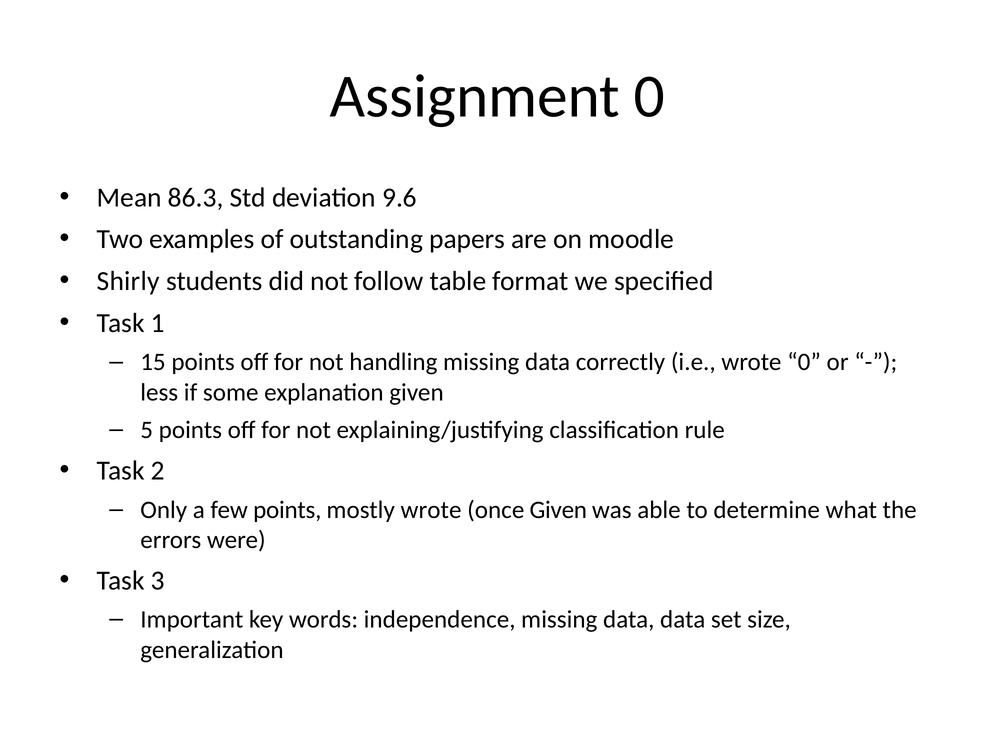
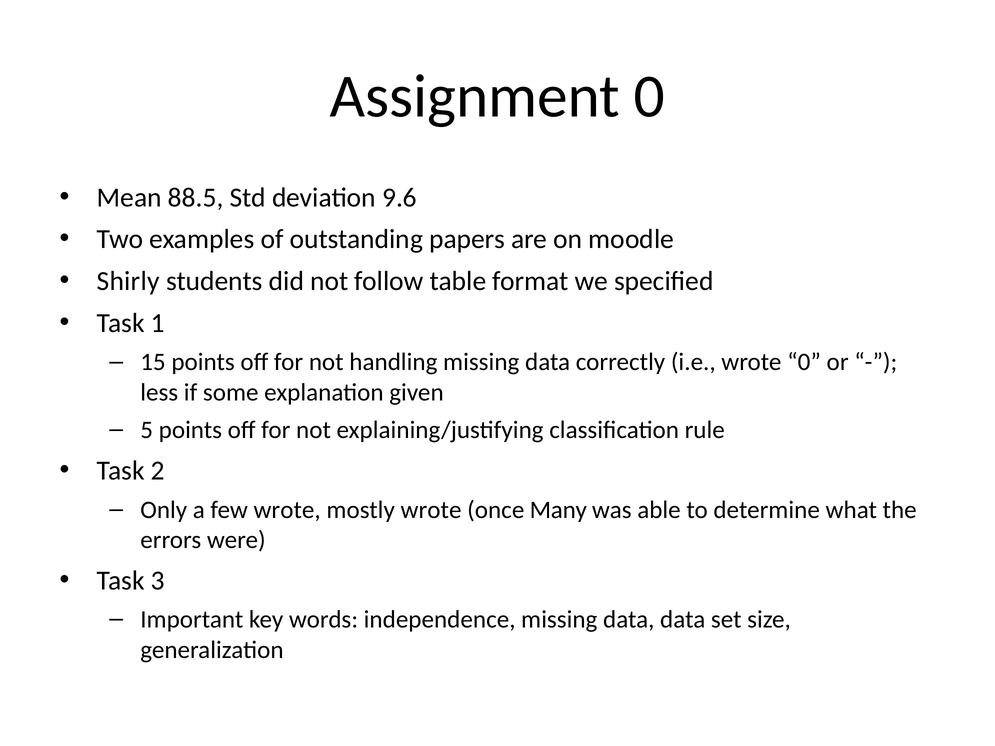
86.3: 86.3 -> 88.5
few points: points -> wrote
once Given: Given -> Many
